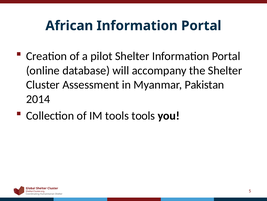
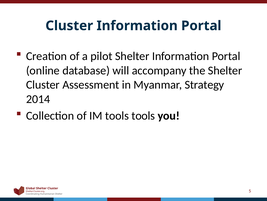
African at (69, 26): African -> Cluster
Pakistan: Pakistan -> Strategy
